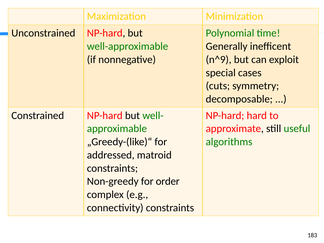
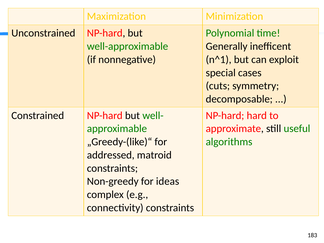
n^9: n^9 -> n^1
order: order -> ideas
